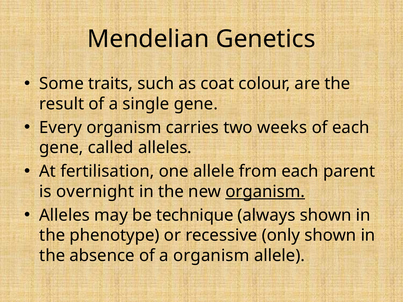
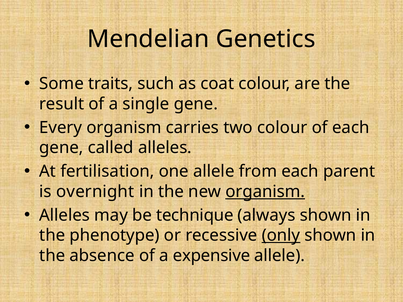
two weeks: weeks -> colour
only underline: none -> present
a organism: organism -> expensive
